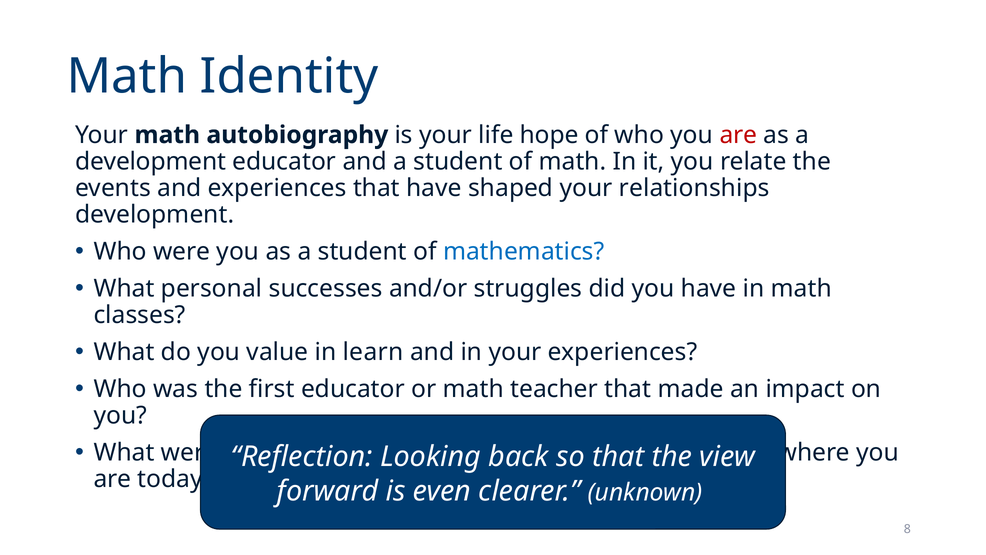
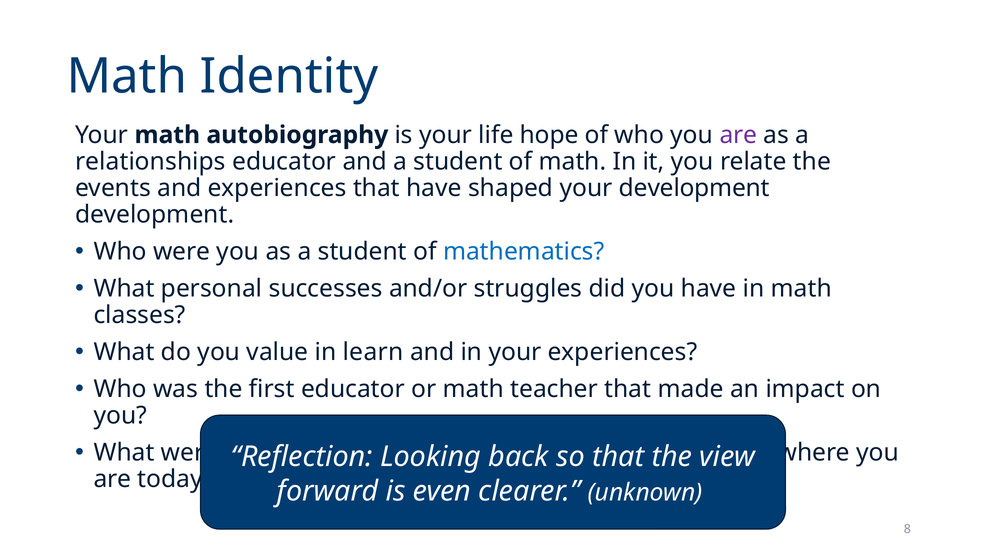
are at (738, 135) colour: red -> purple
development at (151, 161): development -> relationships
your relationships: relationships -> development
